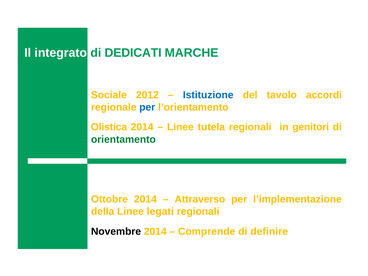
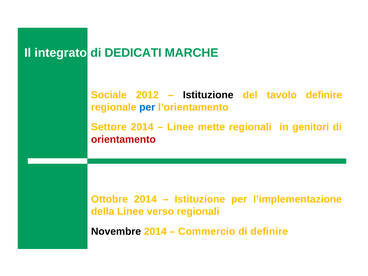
Istituzione at (208, 95) colour: blue -> black
tavolo accordi: accordi -> definire
Olistica: Olistica -> Settore
tutela: tutela -> mette
orientamento colour: green -> red
Attraverso at (200, 199): Attraverso -> Istituzione
legati: legati -> verso
Comprende: Comprende -> Commercio
